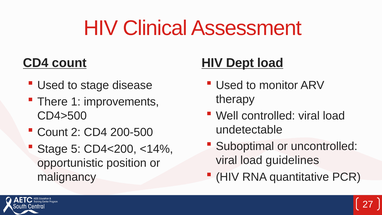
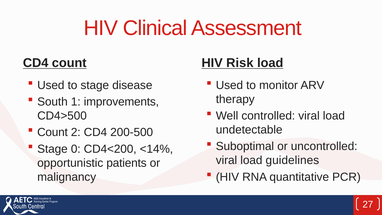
Dept: Dept -> Risk
There: There -> South
5: 5 -> 0
position: position -> patients
